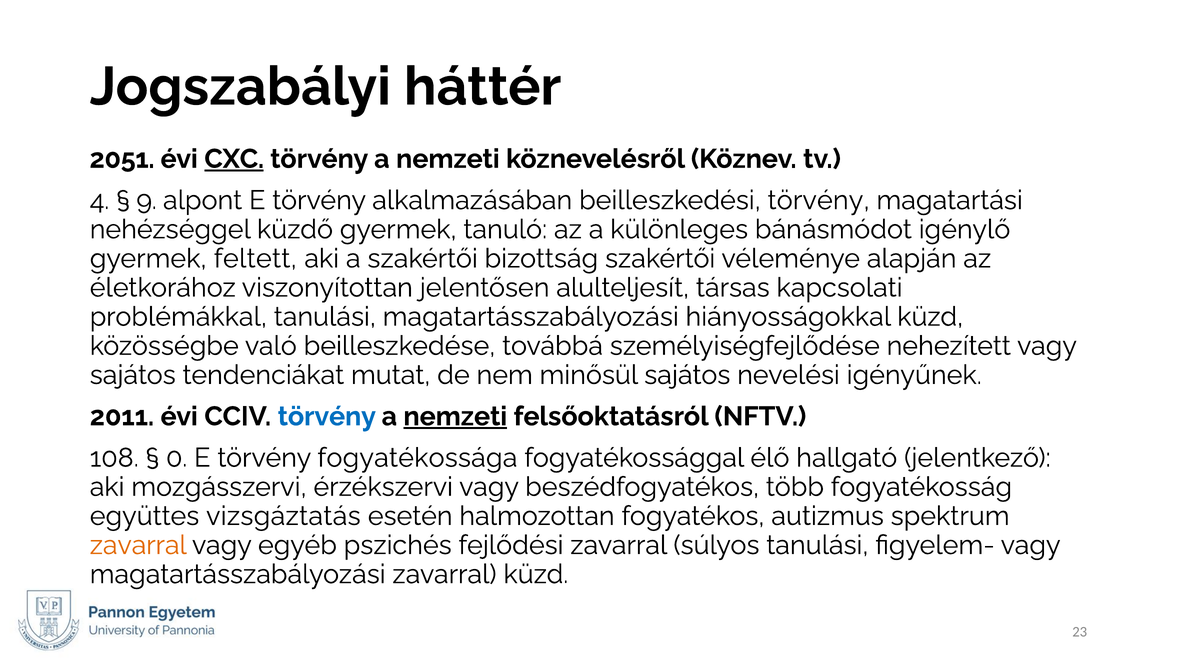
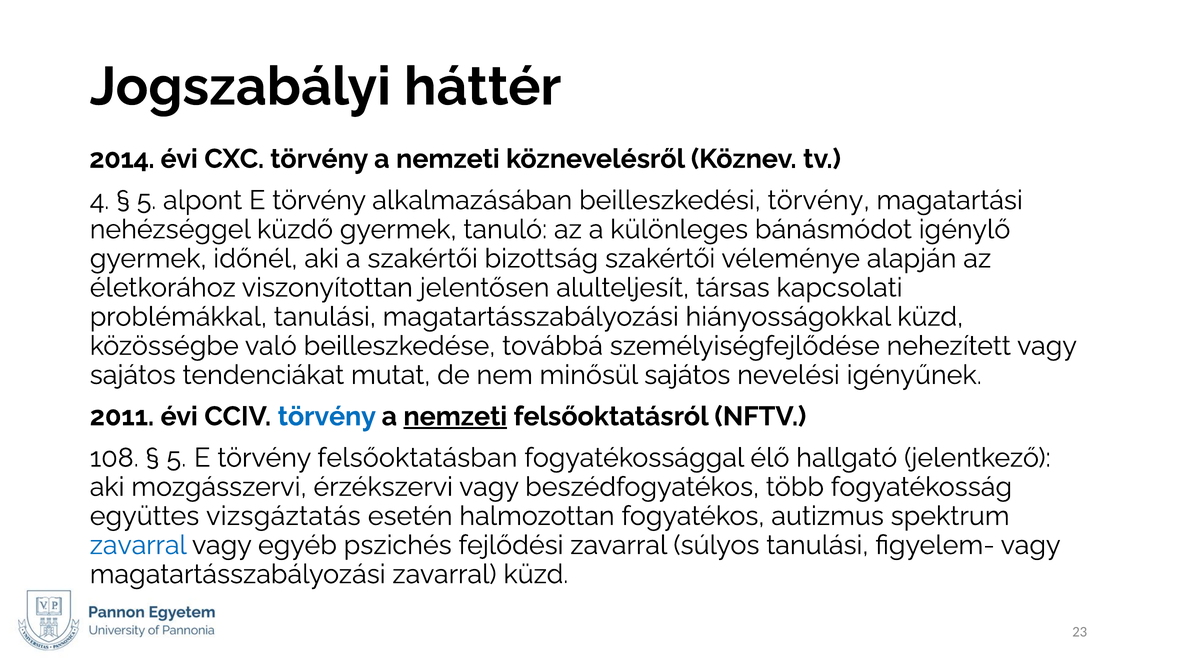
2051: 2051 -> 2014
CXC underline: present -> none
9 at (147, 200): 9 -> 5
feltett: feltett -> időnél
0 at (177, 458): 0 -> 5
fogyatékossága: fogyatékossága -> felsőoktatásban
zavarral at (138, 545) colour: orange -> blue
